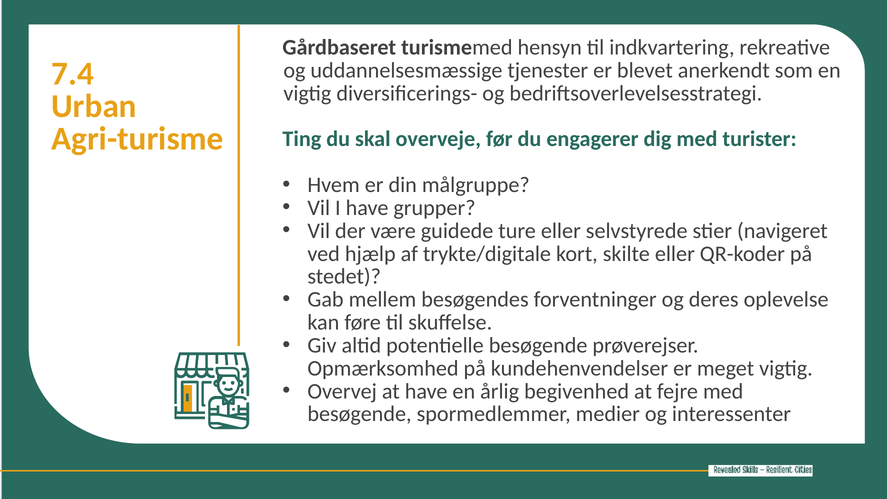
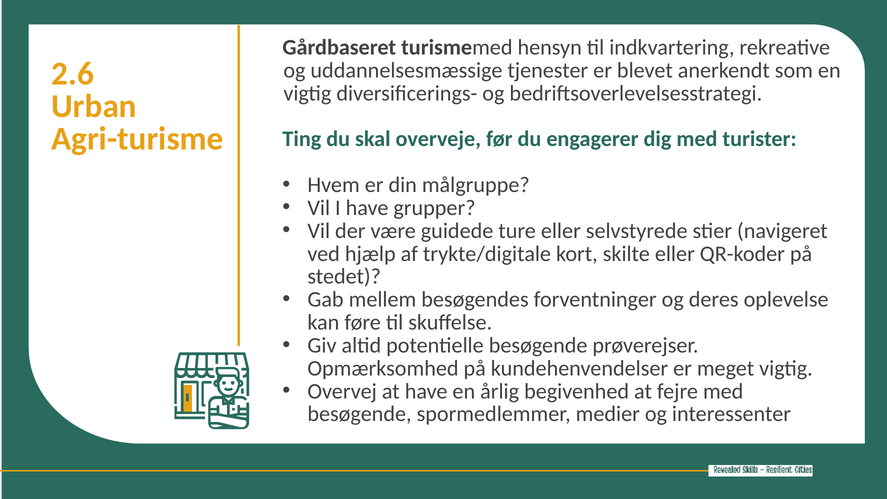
7.4: 7.4 -> 2.6
